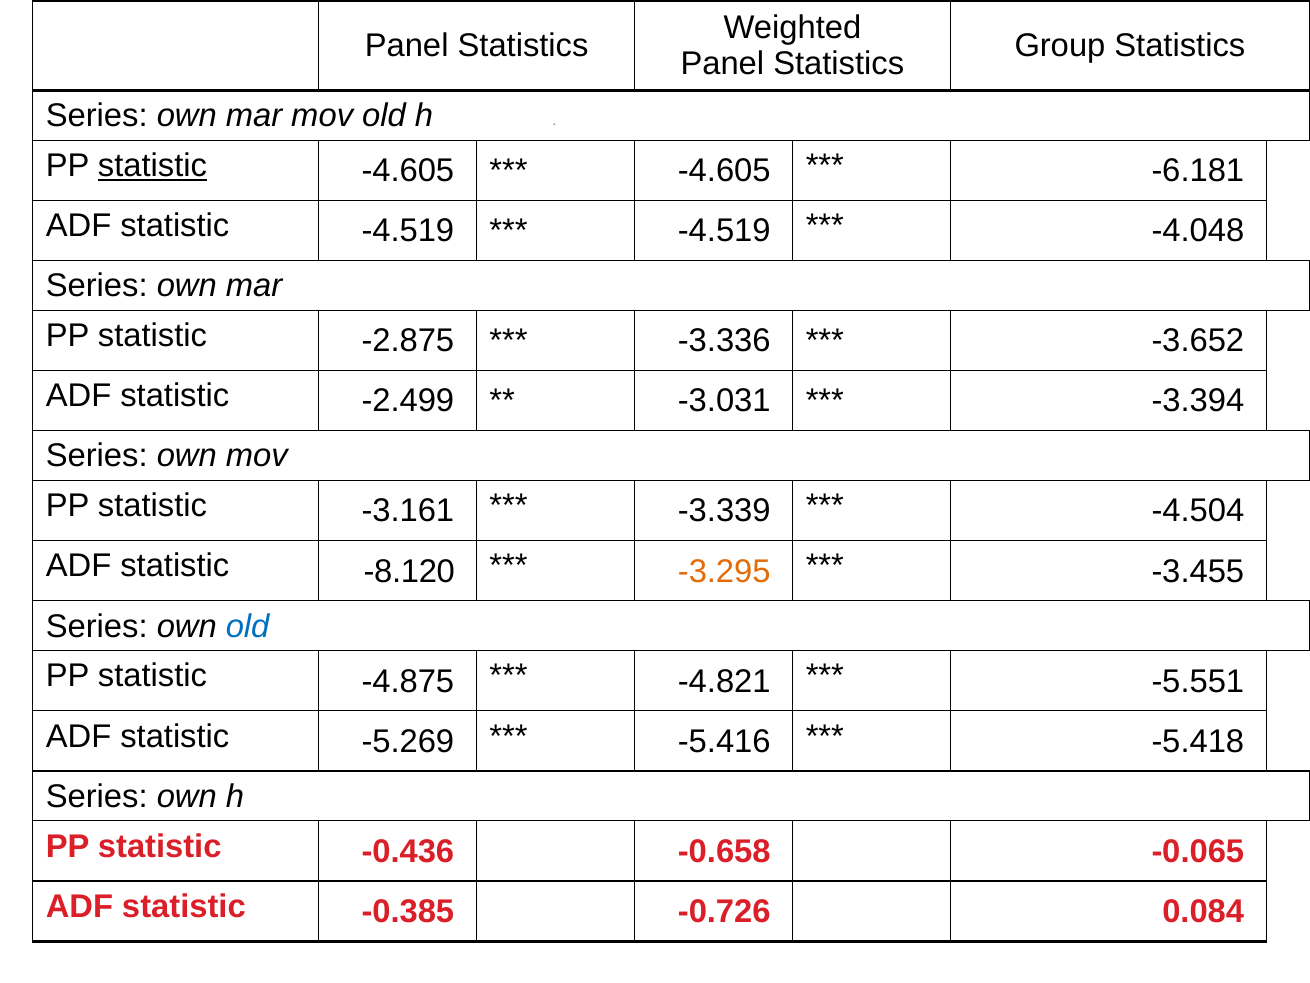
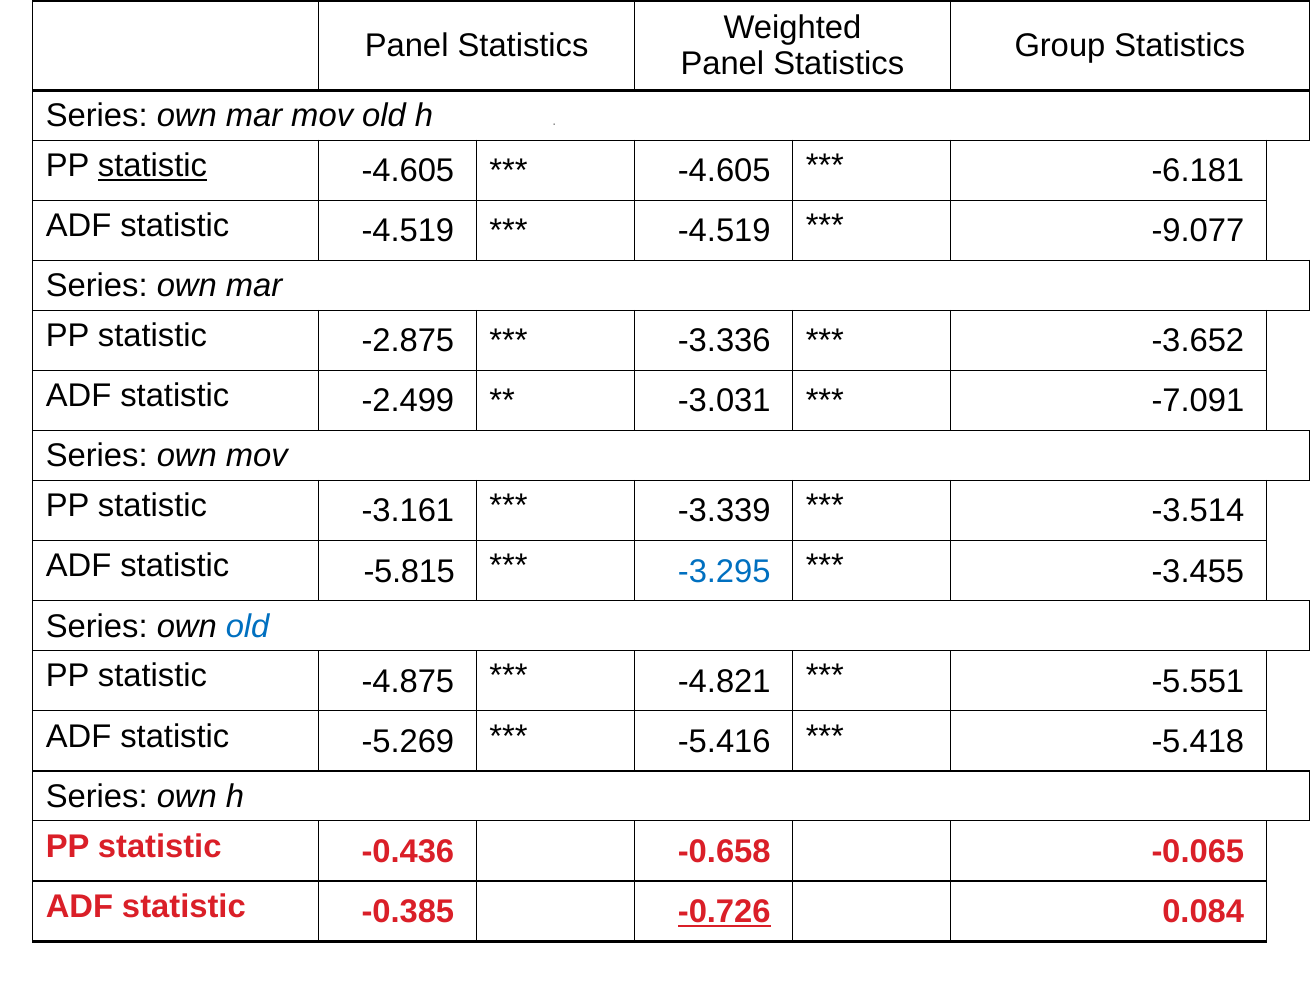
-4.048: -4.048 -> -9.077
-3.394: -3.394 -> -7.091
-4.504: -4.504 -> -3.514
-8.120: -8.120 -> -5.815
-3.295 colour: orange -> blue
-0.726 underline: none -> present
